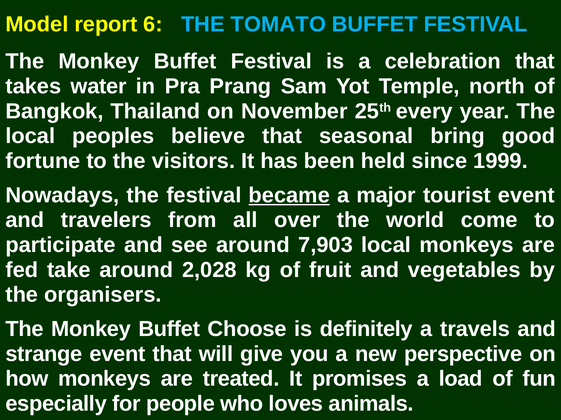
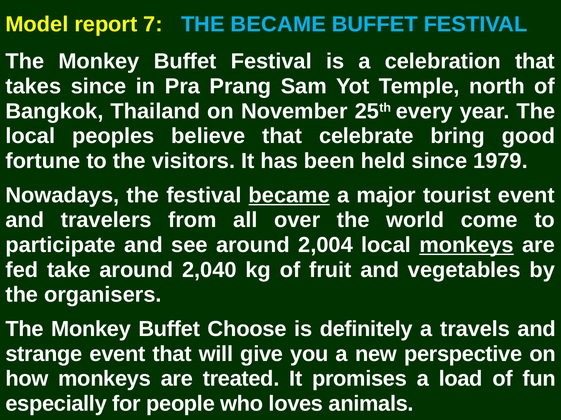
6: 6 -> 7
THE TOMATO: TOMATO -> BECAME
takes water: water -> since
seasonal: seasonal -> celebrate
1999: 1999 -> 1979
7,903: 7,903 -> 2,004
monkeys at (467, 245) underline: none -> present
2,028: 2,028 -> 2,040
